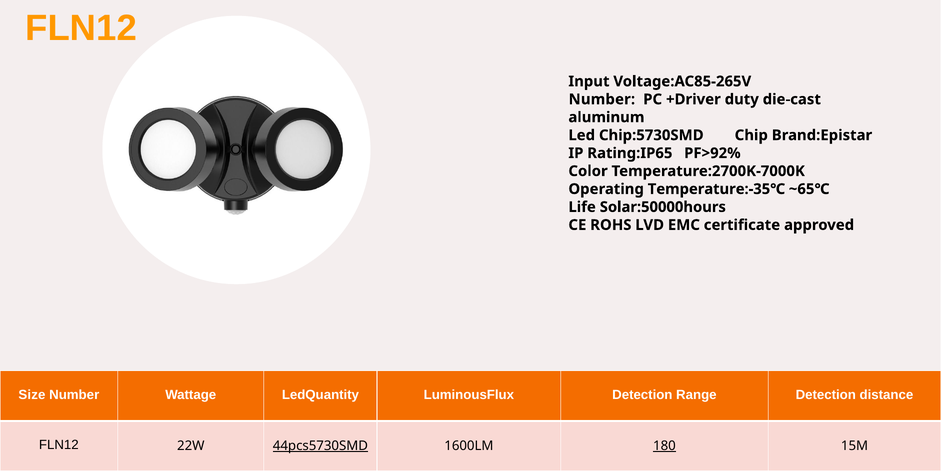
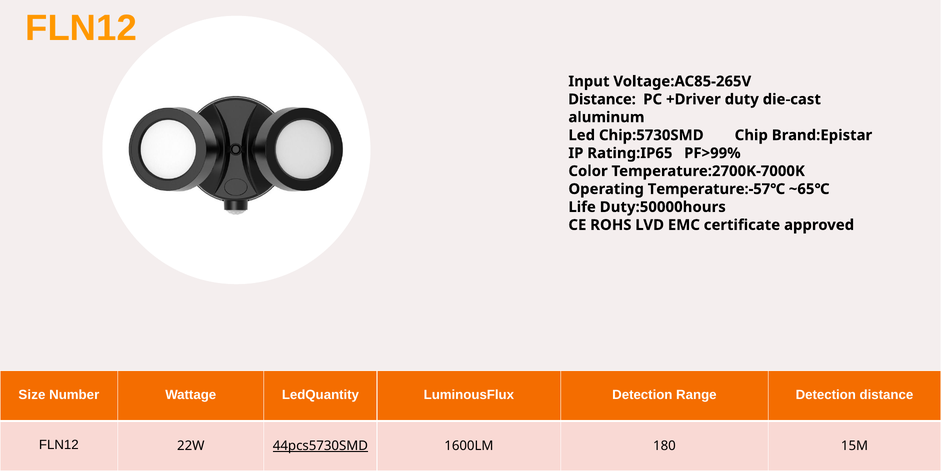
Number at (602, 99): Number -> Distance
PF>92%: PF>92% -> PF>99%
Temperature:-35℃: Temperature:-35℃ -> Temperature:-57℃
Solar:50000hours: Solar:50000hours -> Duty:50000hours
180 underline: present -> none
